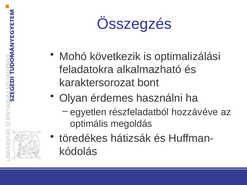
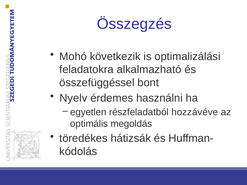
karaktersorozat: karaktersorozat -> összefüggéssel
Olyan: Olyan -> Nyelv
